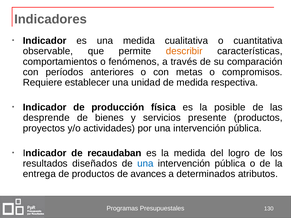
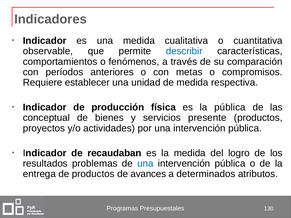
describir colour: orange -> blue
la posible: posible -> pública
desprende: desprende -> conceptual
diseñados: diseñados -> problemas
